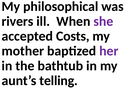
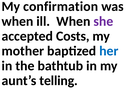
philosophical: philosophical -> confirmation
rivers at (17, 21): rivers -> when
her colour: purple -> blue
